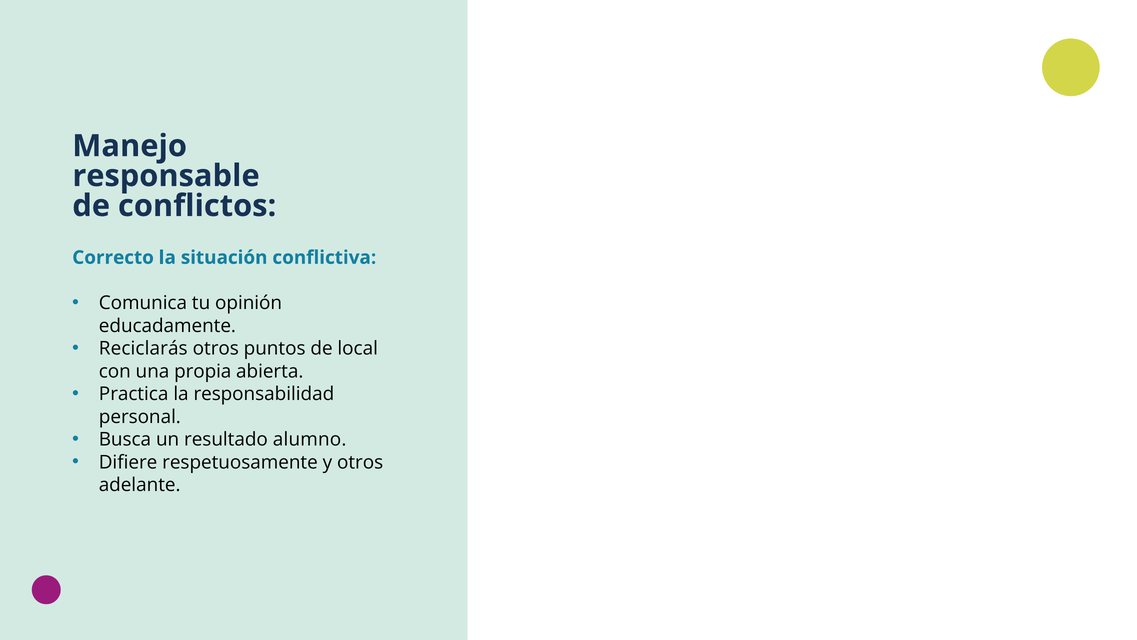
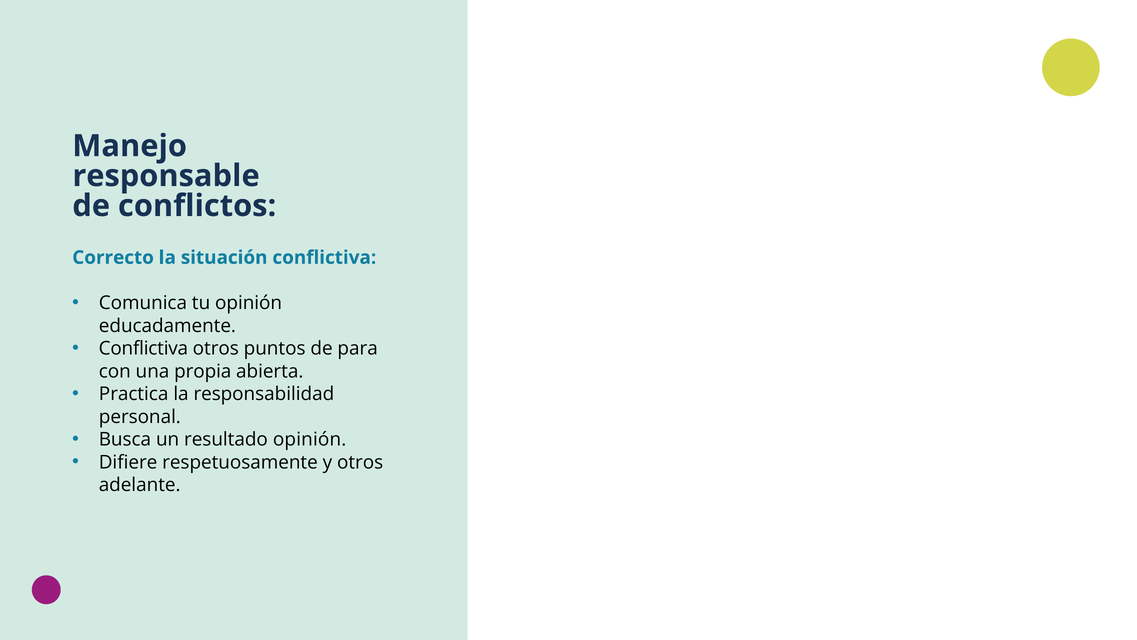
Reciclarás at (143, 348): Reciclarás -> Conflictiva
local: local -> para
resultado alumno: alumno -> opinión
